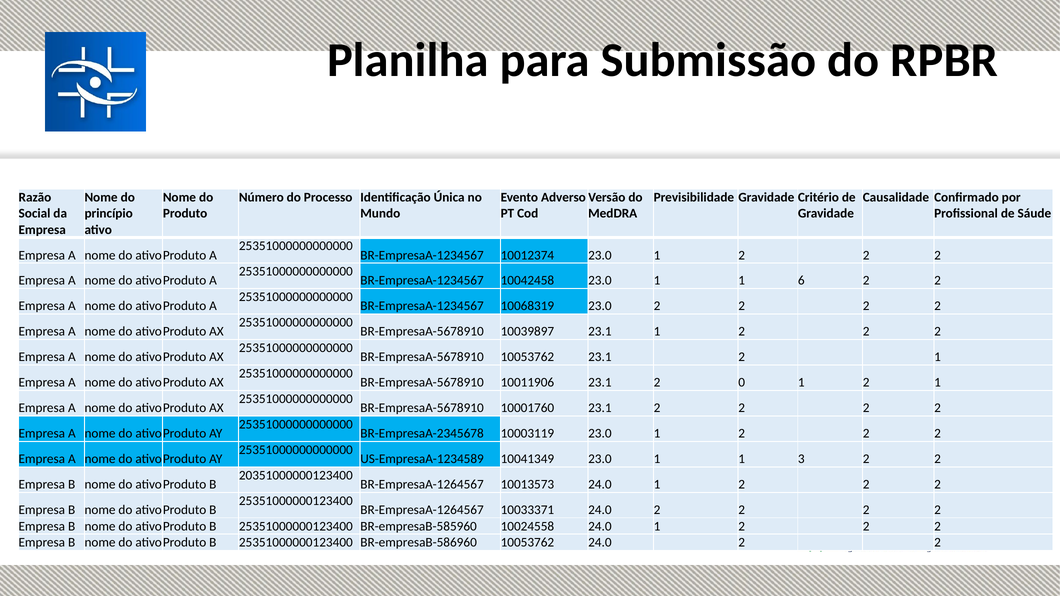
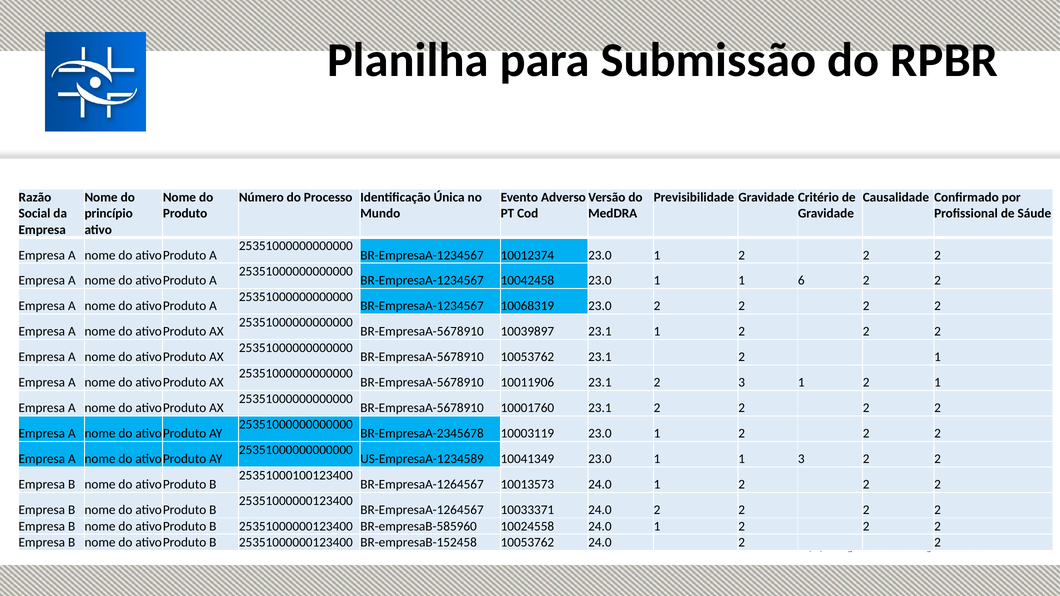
2 0: 0 -> 3
20351000000123400: 20351000000123400 -> 25351000100123400
BR-empresaB-586960: BR-empresaB-586960 -> BR-empresaB-152458
